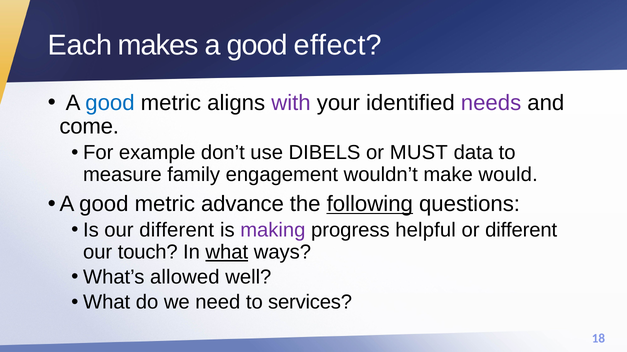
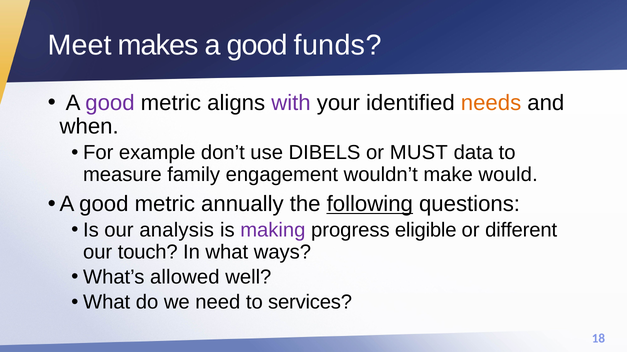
Each: Each -> Meet
effect: effect -> funds
good at (110, 103) colour: blue -> purple
needs colour: purple -> orange
come: come -> when
advance: advance -> annually
our different: different -> analysis
helpful: helpful -> eligible
what at (227, 252) underline: present -> none
